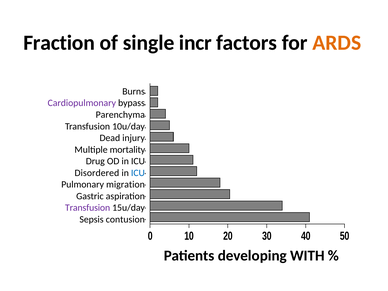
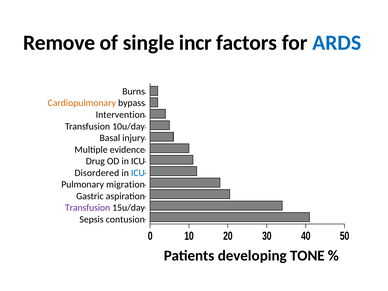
Fraction: Fraction -> Remove
ARDS colour: orange -> blue
Cardiopulmonary colour: purple -> orange
Parenchyma: Parenchyma -> Intervention
Dead: Dead -> Basal
mortality: mortality -> evidence
WITH: WITH -> TONE
